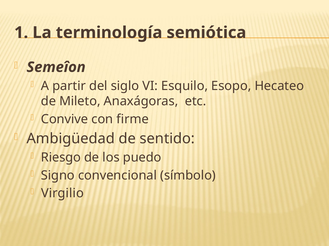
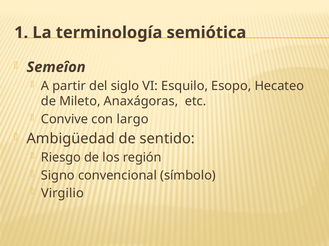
firme: firme -> largo
puedo: puedo -> región
